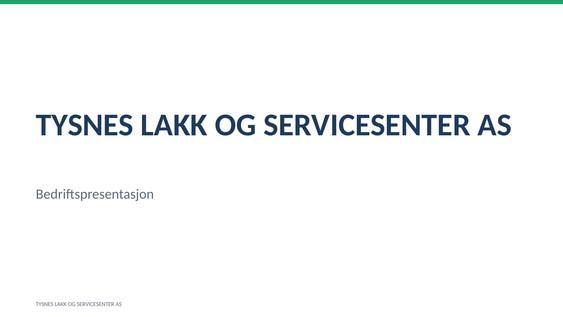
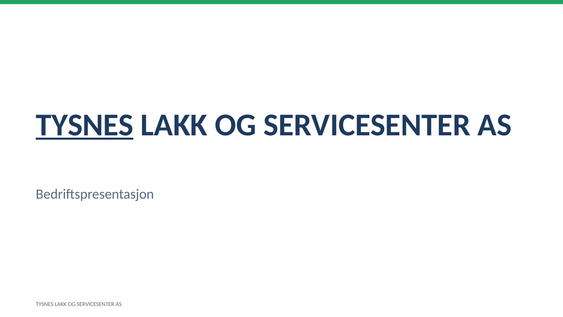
TYSNES at (85, 125) underline: none -> present
